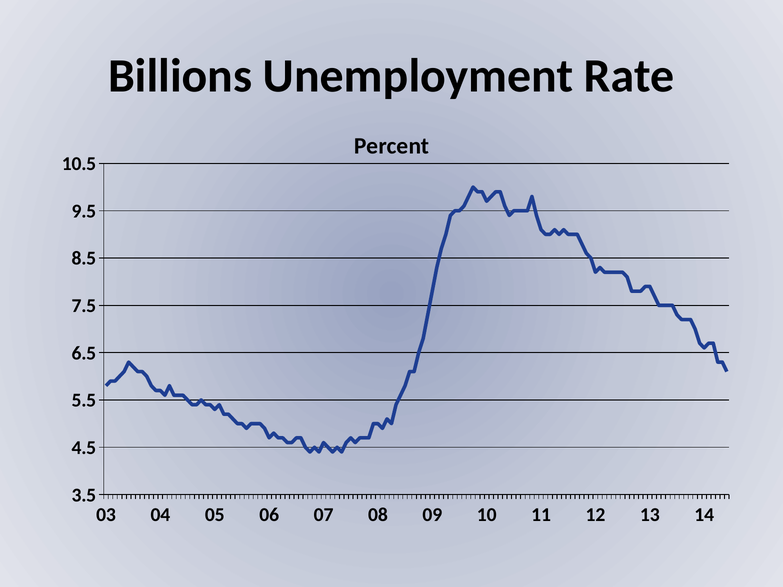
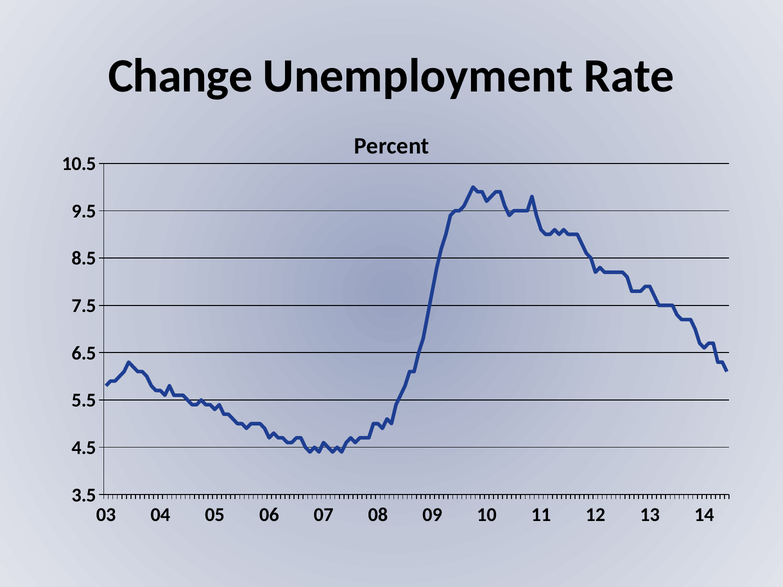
Billions: Billions -> Change
